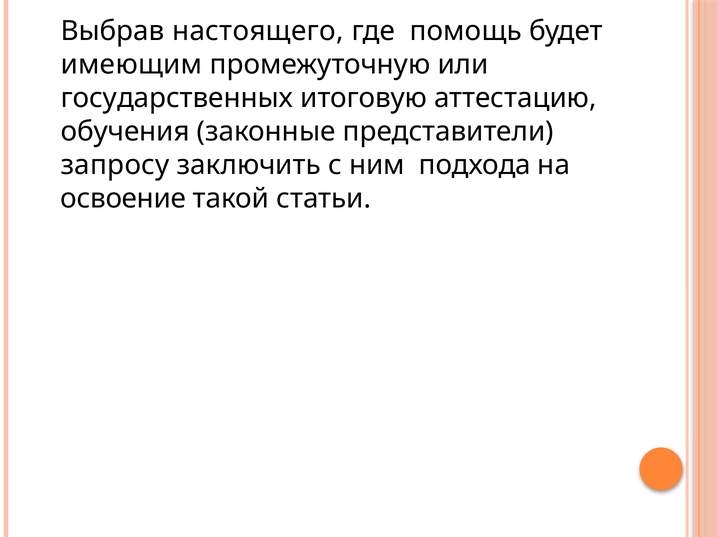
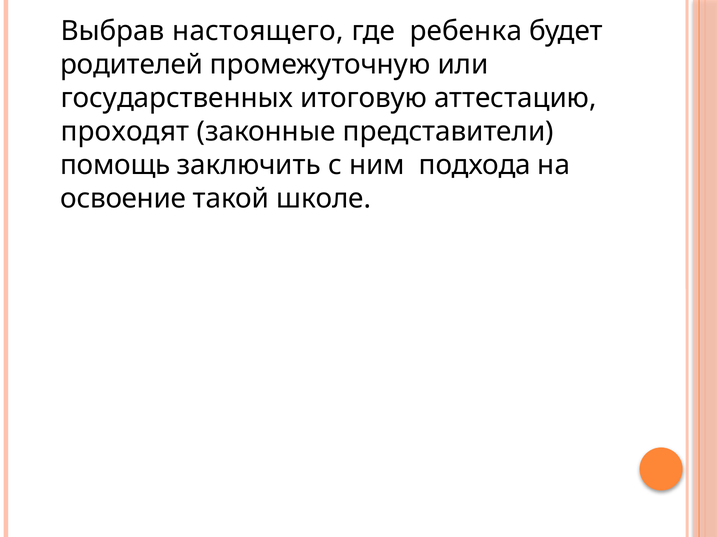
помощь: помощь -> ребенка
имеющим: имеющим -> родителей
обучения: обучения -> проходят
запросу: запросу -> помощь
статьи: статьи -> школе
